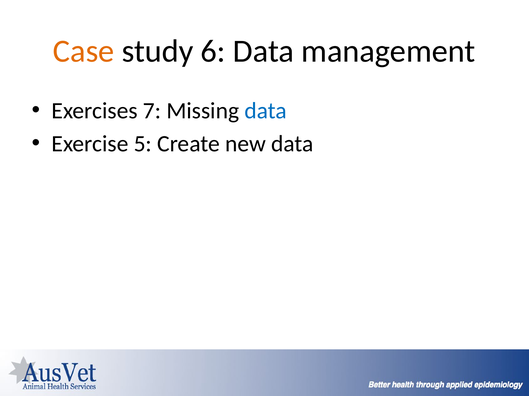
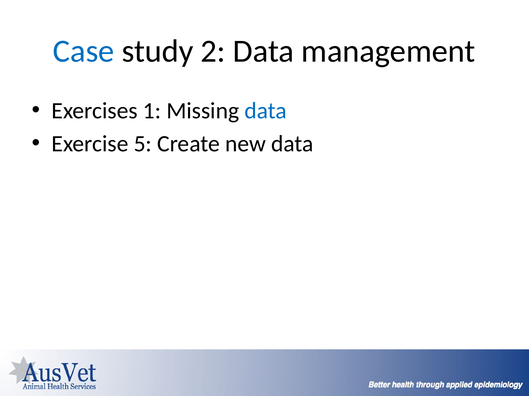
Case colour: orange -> blue
6: 6 -> 2
7: 7 -> 1
